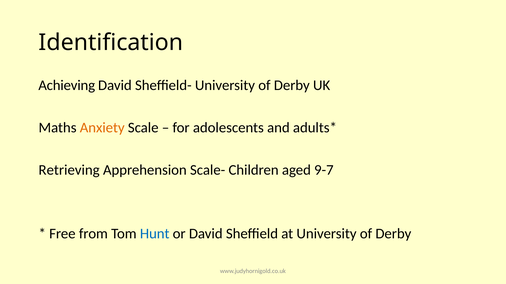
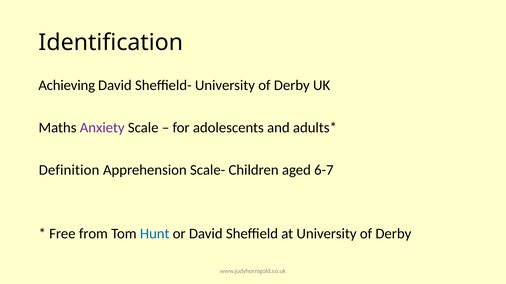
Anxiety colour: orange -> purple
Retrieving: Retrieving -> Definition
9-7: 9-7 -> 6-7
